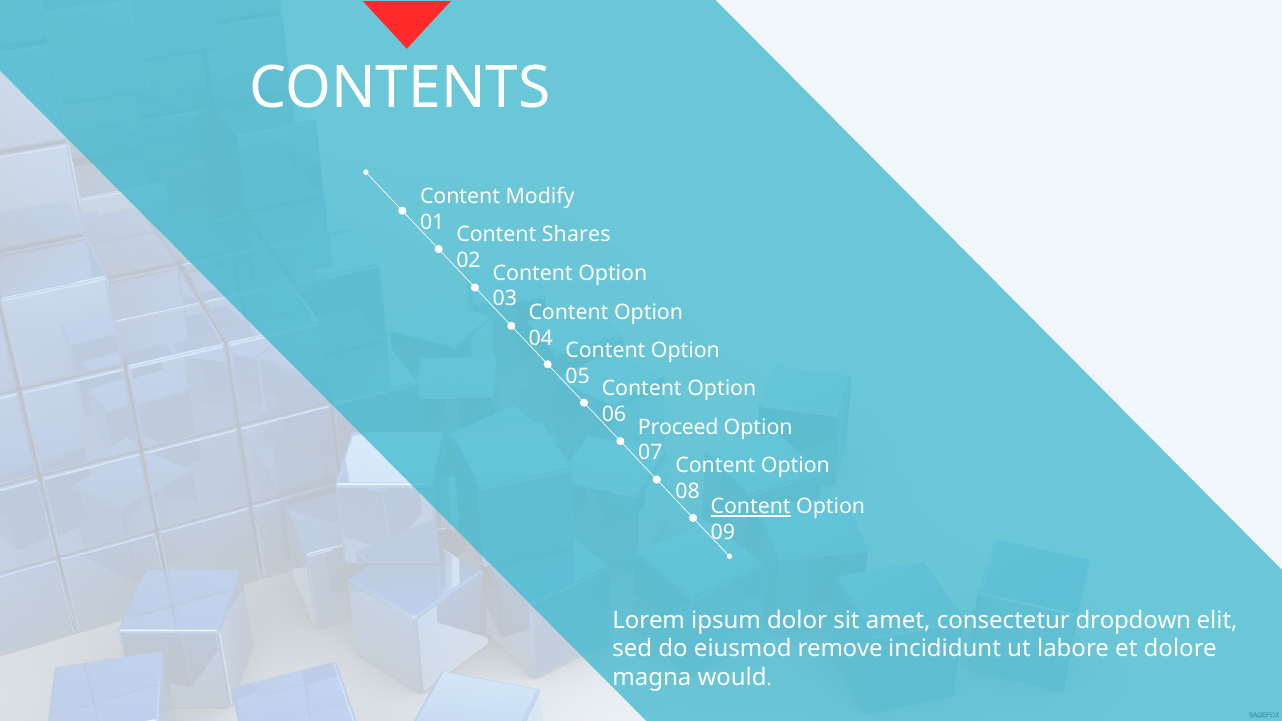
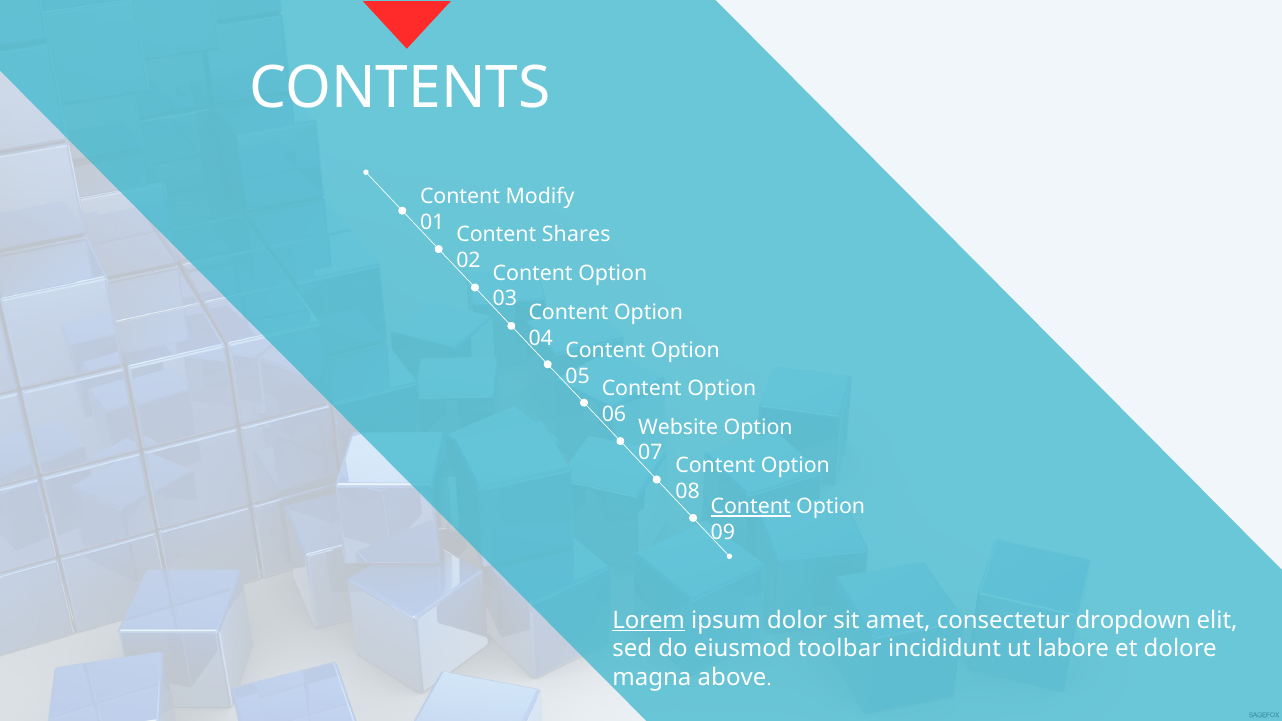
Proceed: Proceed -> Website
Lorem underline: none -> present
remove: remove -> toolbar
would: would -> above
